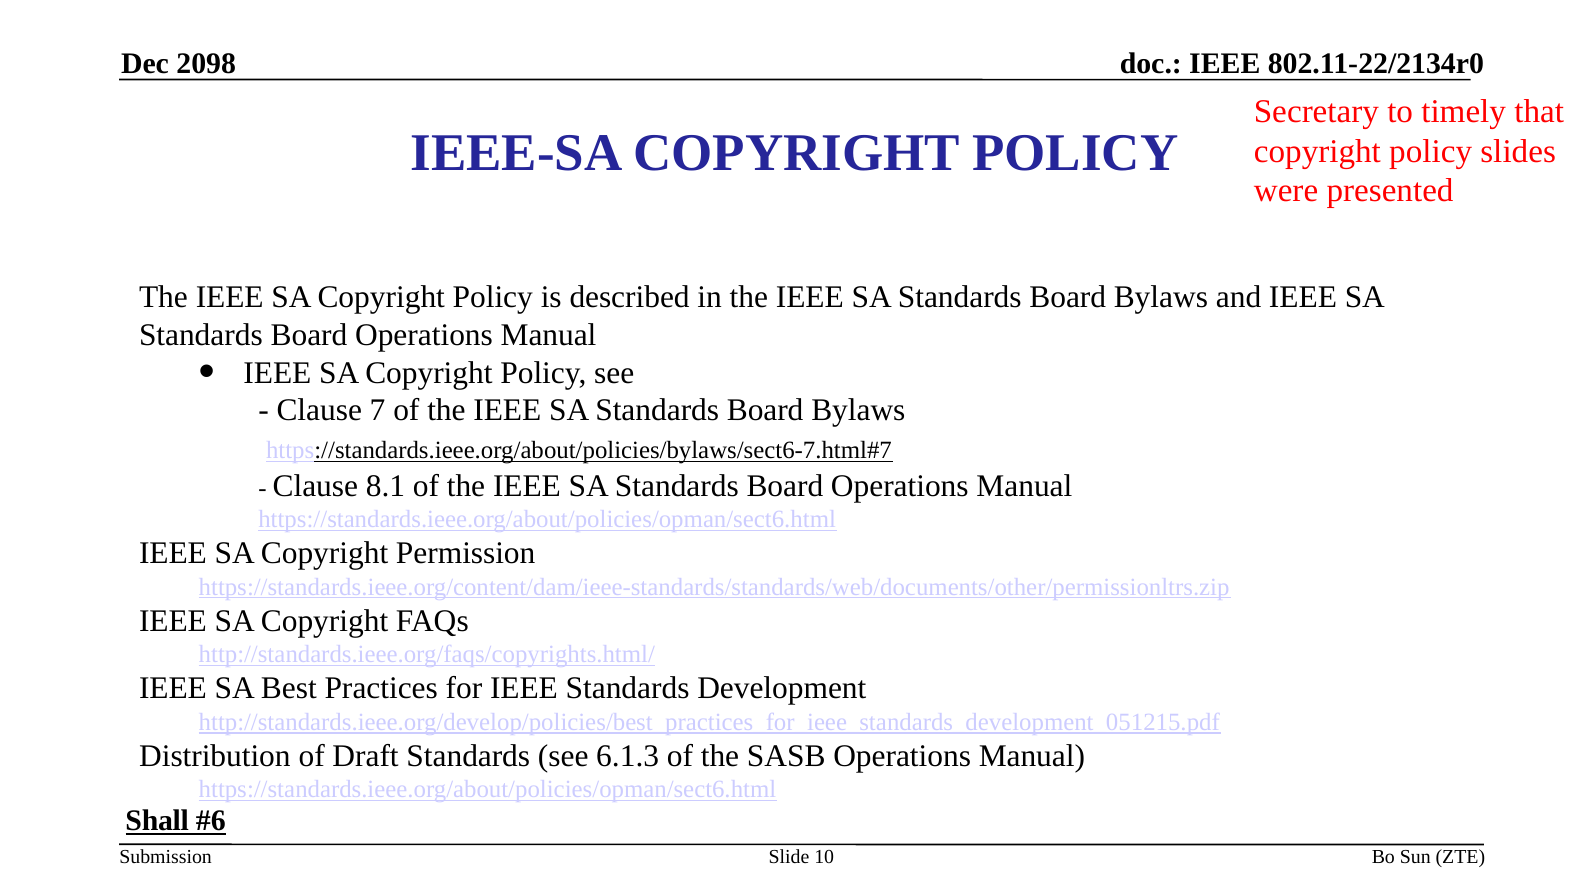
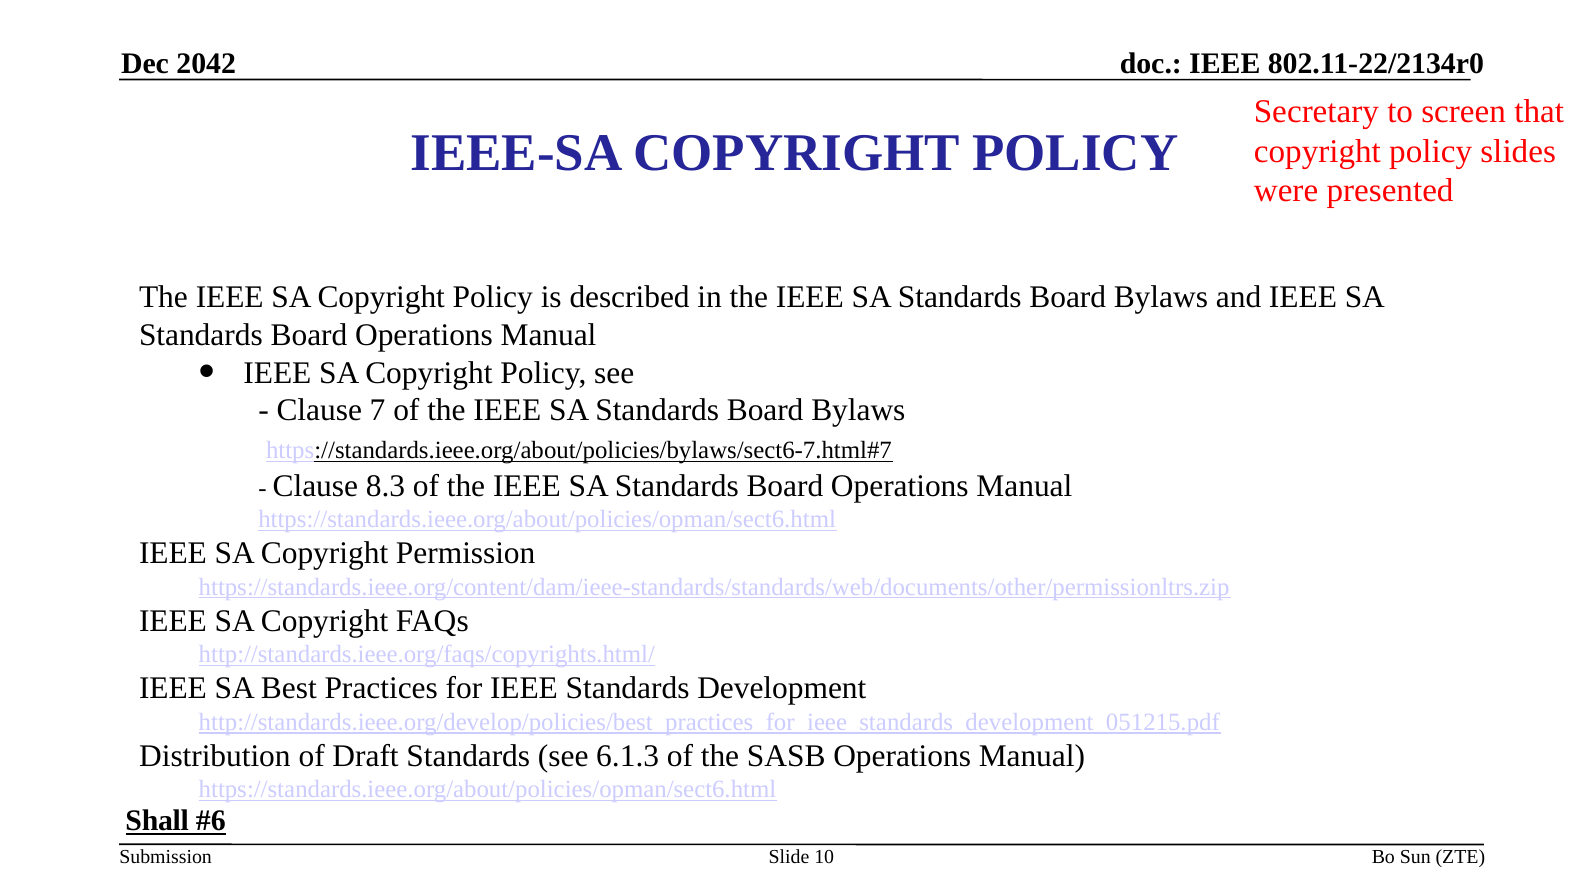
2098: 2098 -> 2042
timely: timely -> screen
8.1: 8.1 -> 8.3
